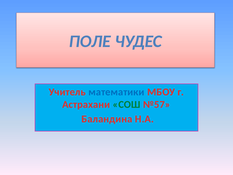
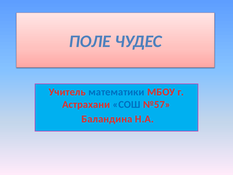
СОШ colour: green -> blue
